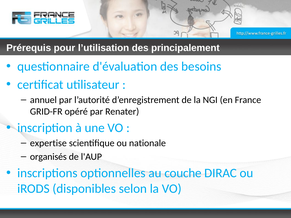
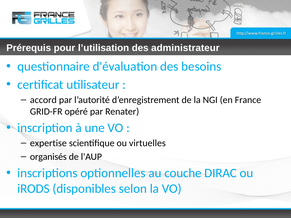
principalement: principalement -> administrateur
annuel: annuel -> accord
nationale: nationale -> virtuelles
